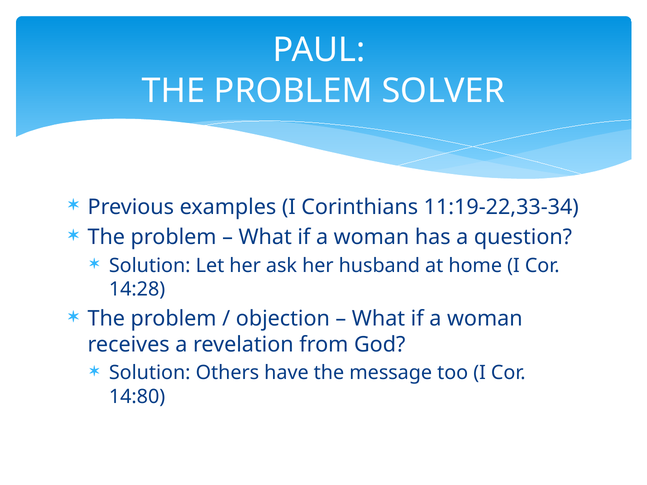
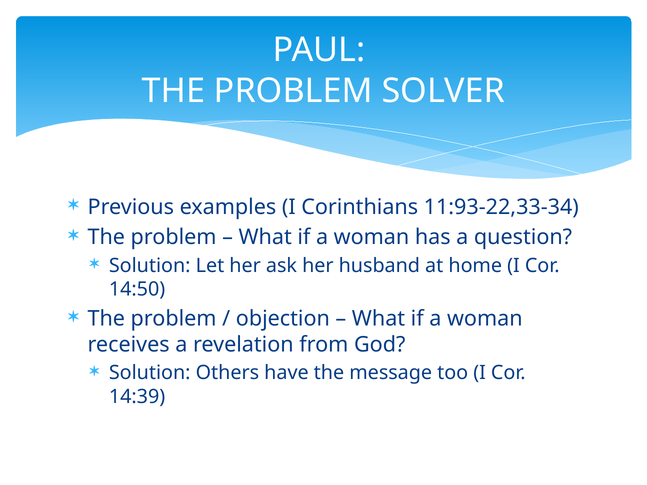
11:19-22,33-34: 11:19-22,33-34 -> 11:93-22,33-34
14:28: 14:28 -> 14:50
14:80: 14:80 -> 14:39
